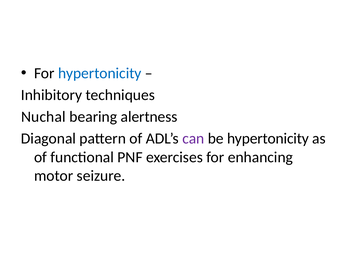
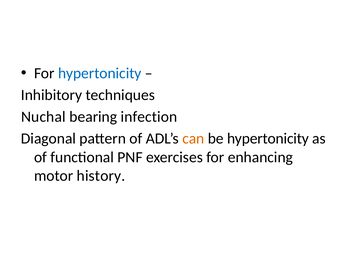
alertness: alertness -> infection
can colour: purple -> orange
seizure: seizure -> history
